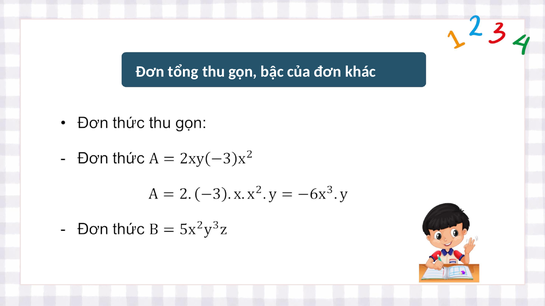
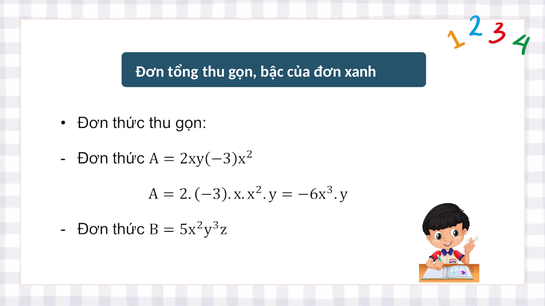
khác: khác -> xanh
